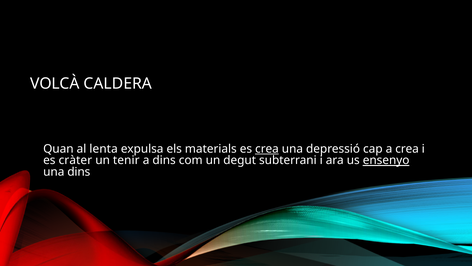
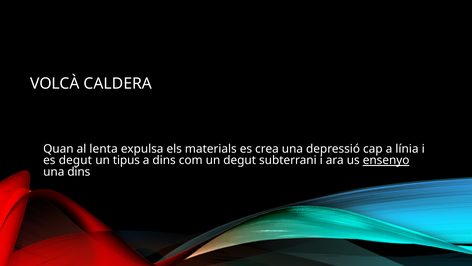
crea at (267, 149) underline: present -> none
a crea: crea -> línia
es cràter: cràter -> degut
tenir: tenir -> tipus
